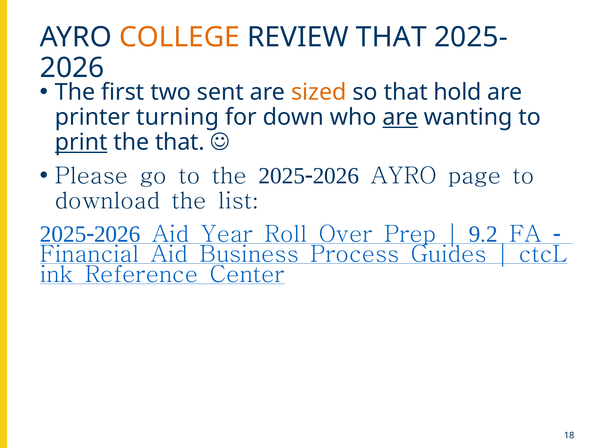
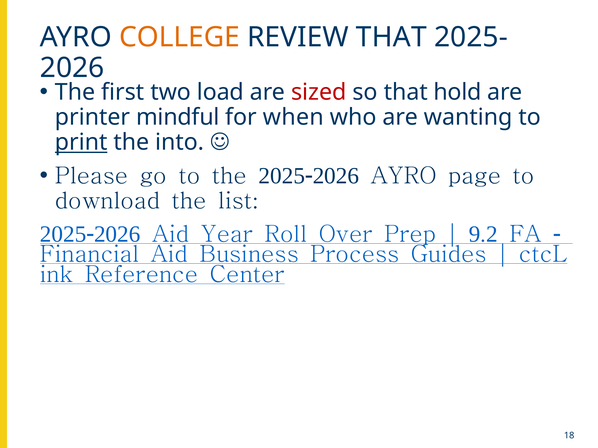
sent: sent -> load
sized colour: orange -> red
turning: turning -> mindful
down: down -> when
are at (400, 117) underline: present -> none
the that: that -> into
